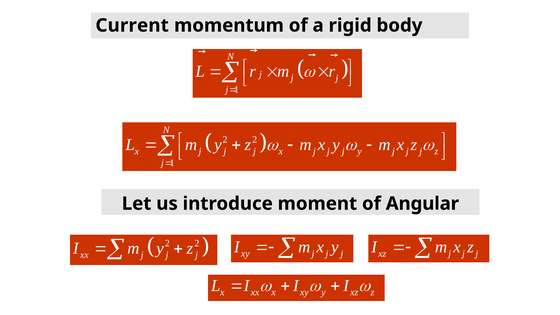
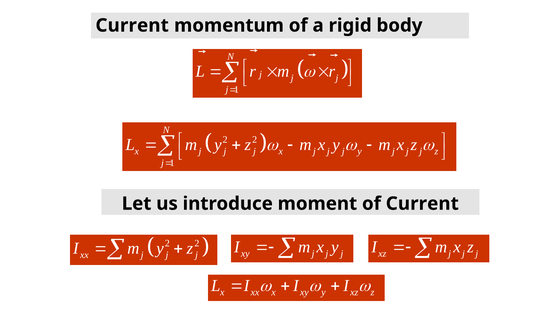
of Angular: Angular -> Current
